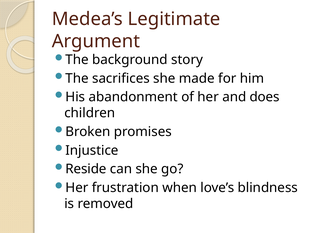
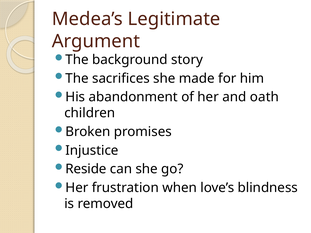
does: does -> oath
